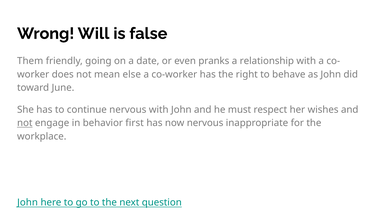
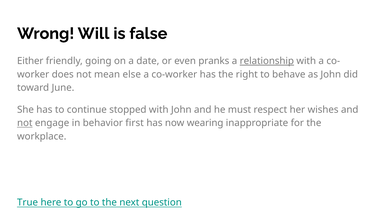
Them: Them -> Either
relationship underline: none -> present
continue nervous: nervous -> stopped
now nervous: nervous -> wearing
John at (28, 203): John -> True
